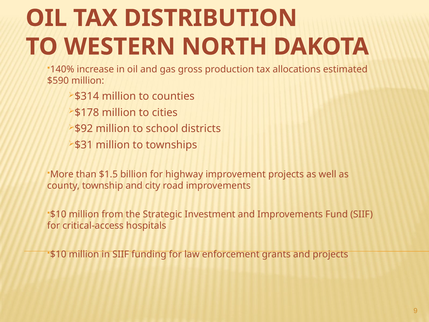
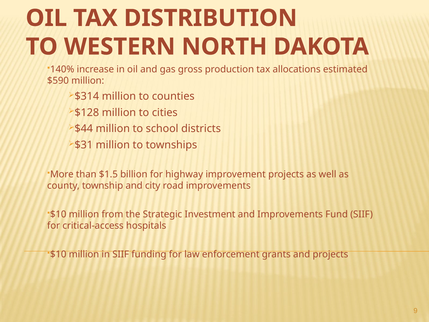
$178: $178 -> $128
$92: $92 -> $44
